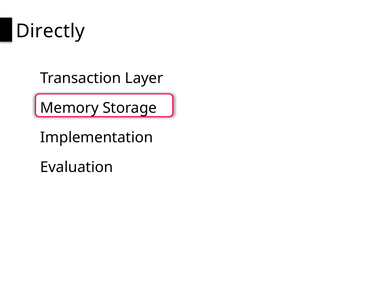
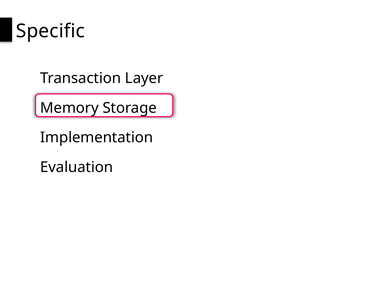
Directly: Directly -> Specific
